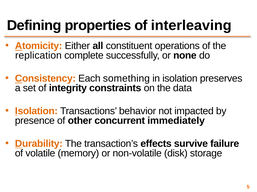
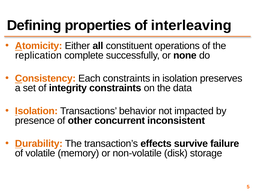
Each something: something -> constraints
immediately: immediately -> inconsistent
